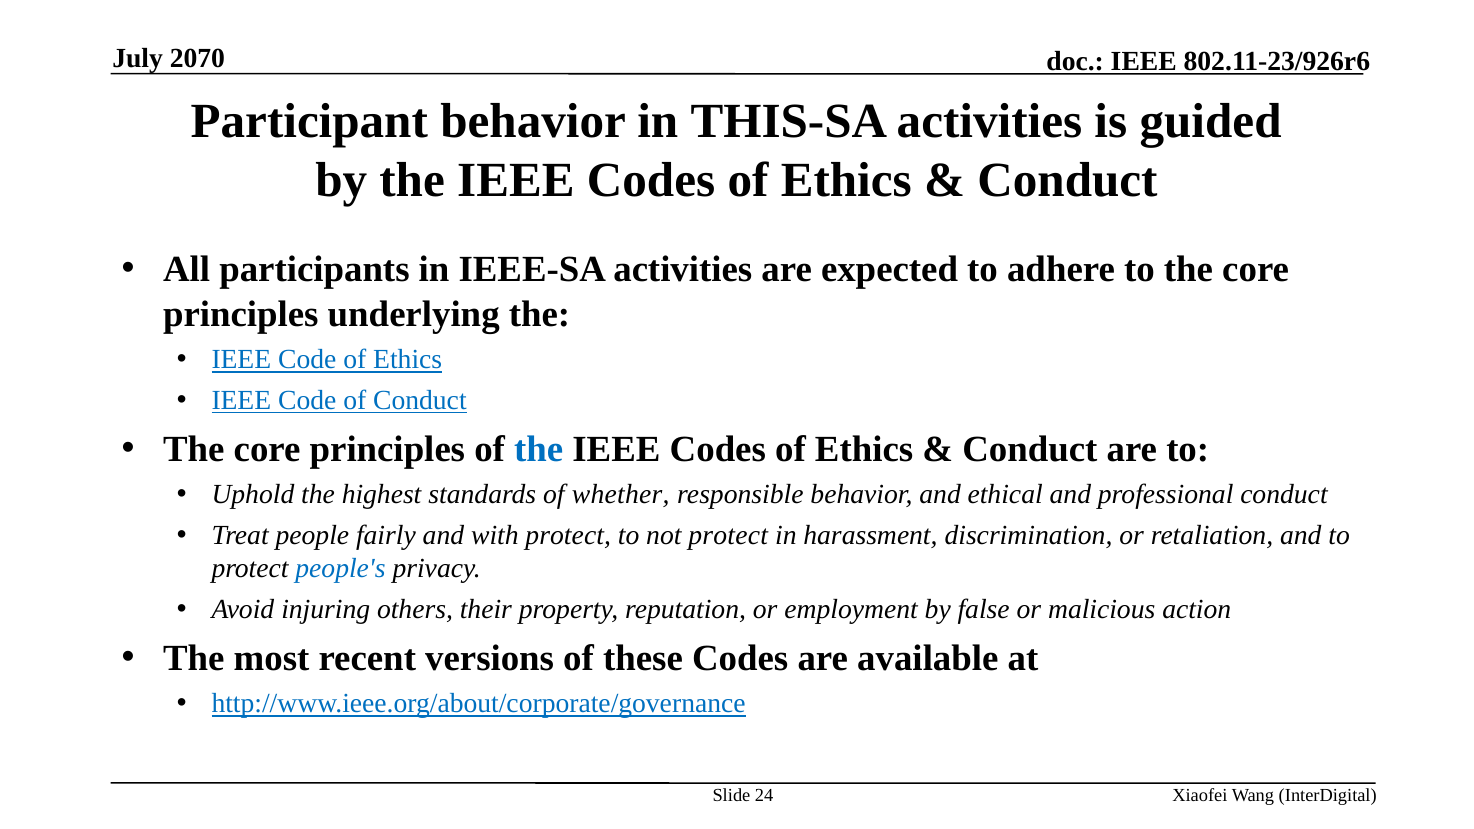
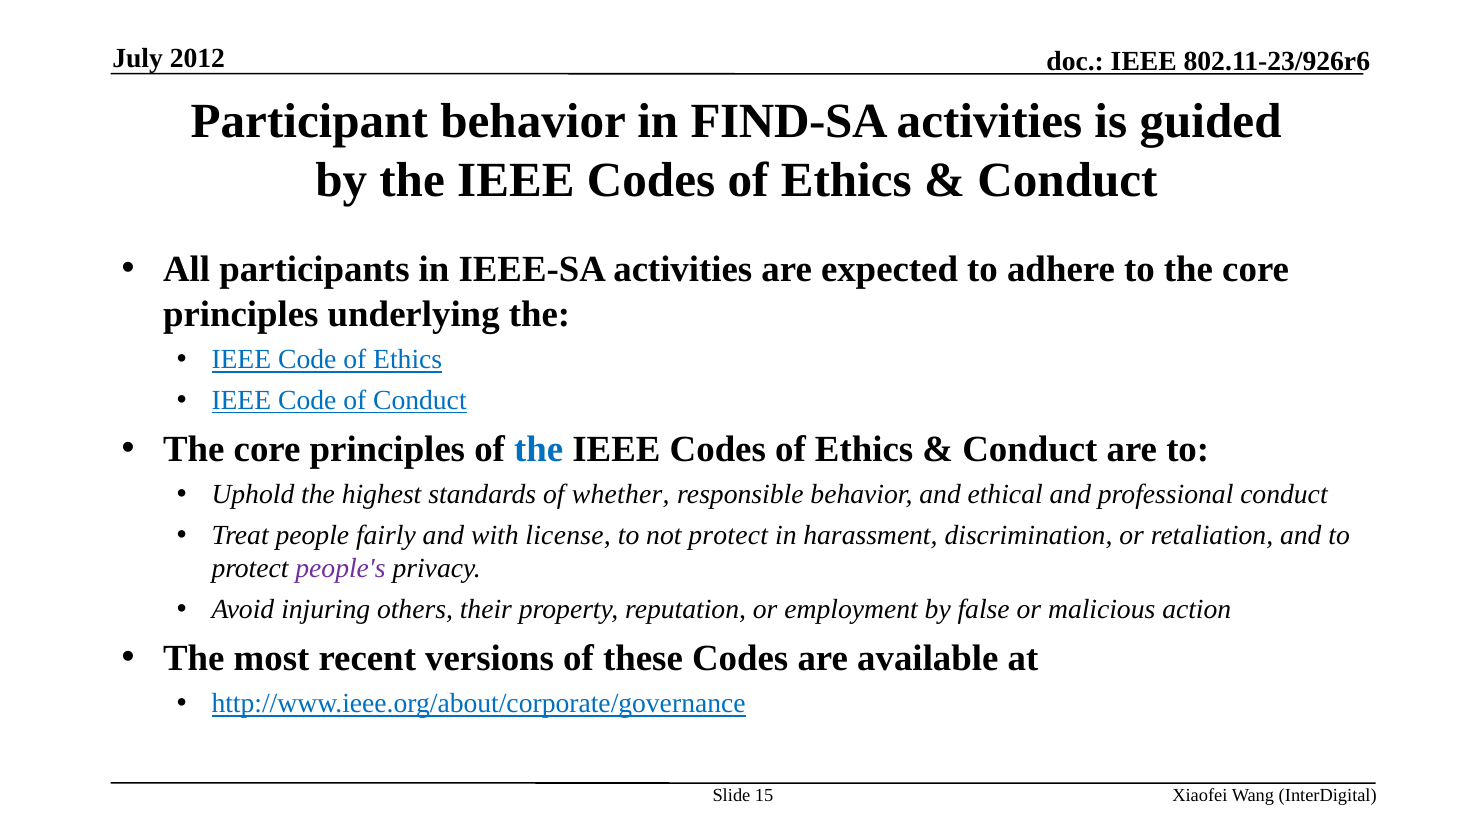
2070: 2070 -> 2012
THIS-SA: THIS-SA -> FIND-SA
with protect: protect -> license
people's colour: blue -> purple
24: 24 -> 15
